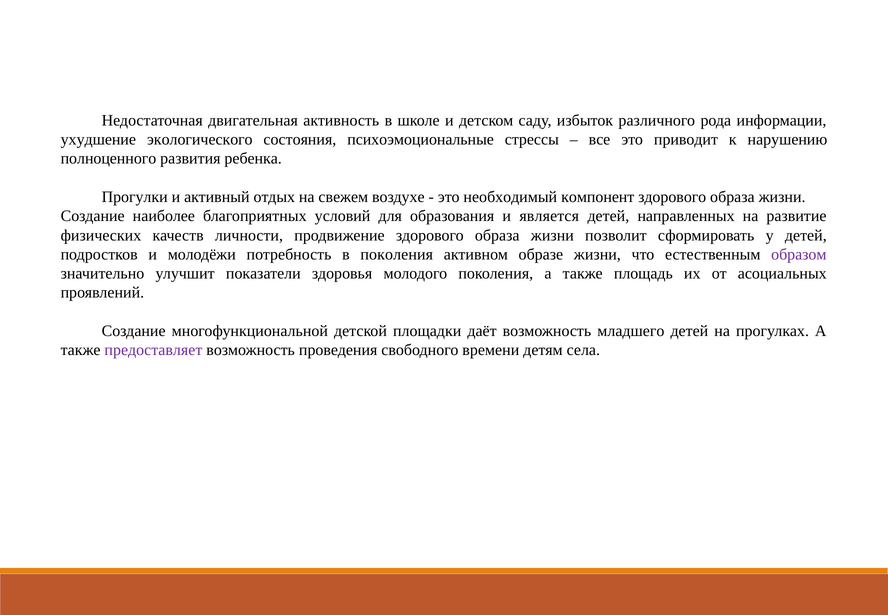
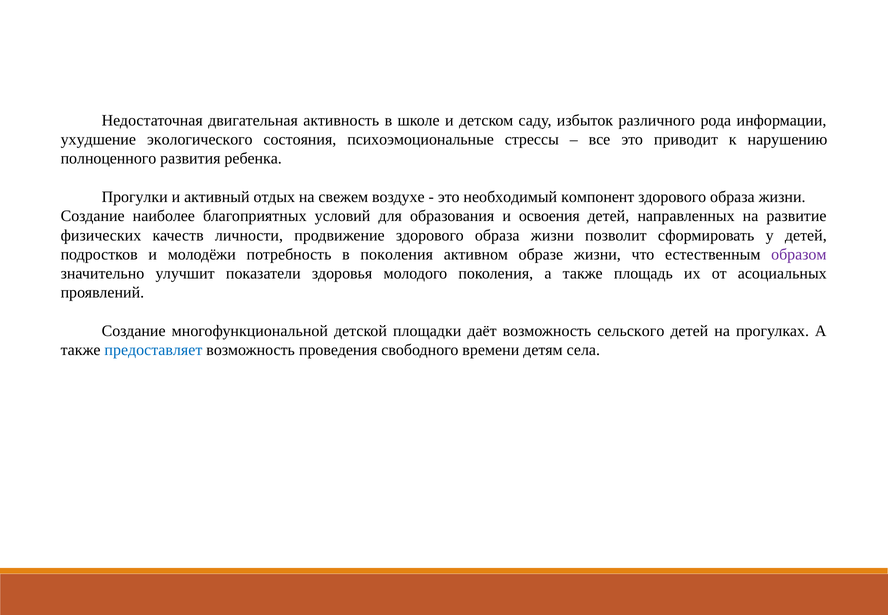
является: является -> освоения
младшего: младшего -> сельского
предоставляет colour: purple -> blue
